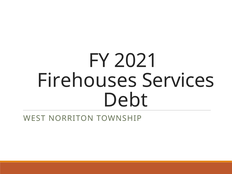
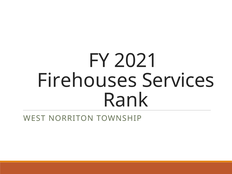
Debt: Debt -> Rank
